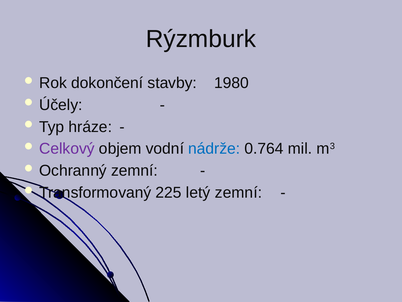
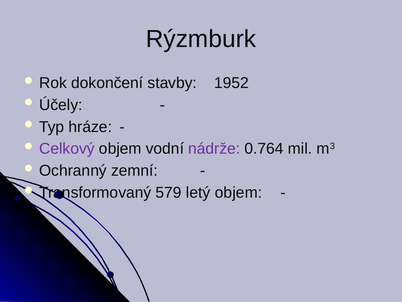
1980: 1980 -> 1952
nádrže colour: blue -> purple
225: 225 -> 579
letý zemní: zemní -> objem
